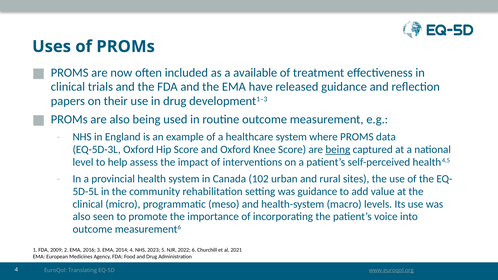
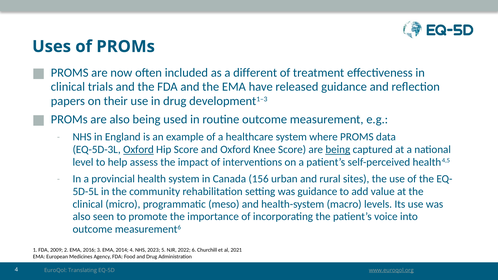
available: available -> different
Oxford at (138, 150) underline: none -> present
102: 102 -> 156
